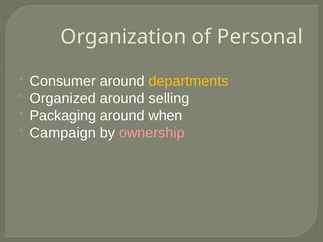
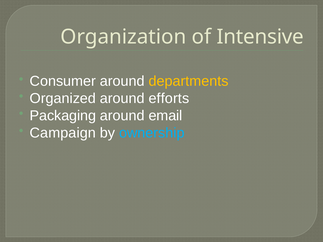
Personal: Personal -> Intensive
selling: selling -> efforts
when: when -> email
ownership colour: pink -> light blue
